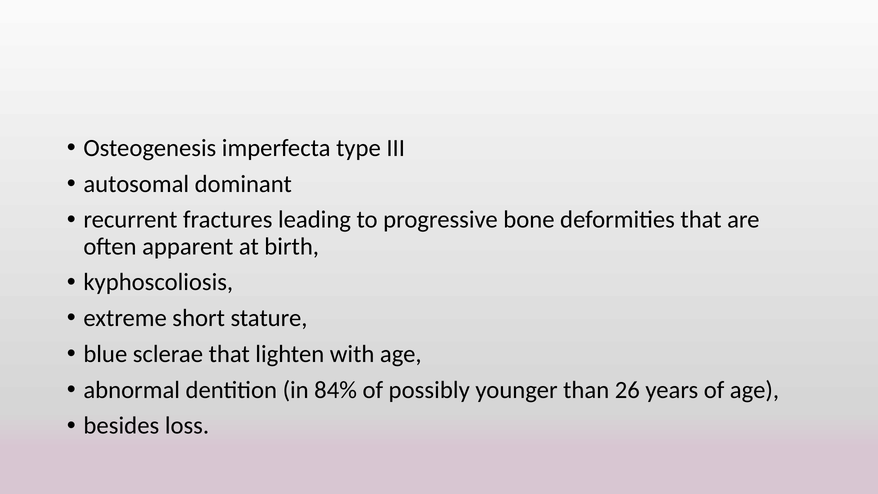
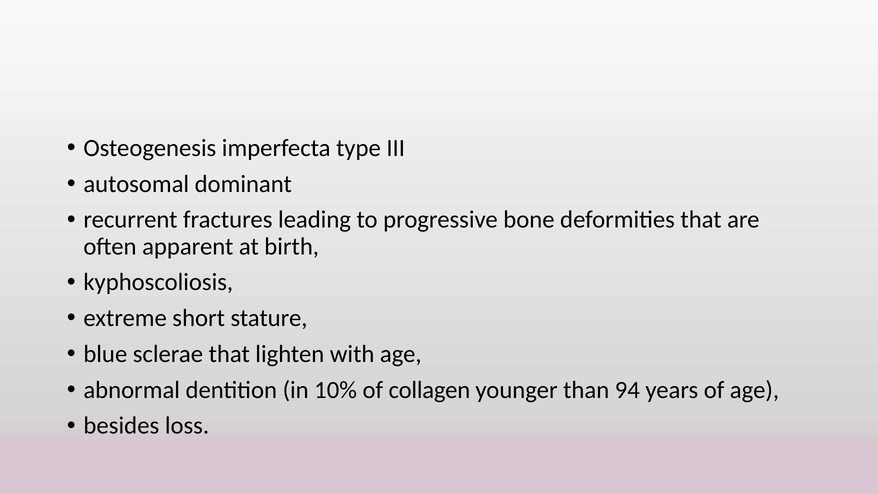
84%: 84% -> 10%
possibly: possibly -> collagen
26: 26 -> 94
